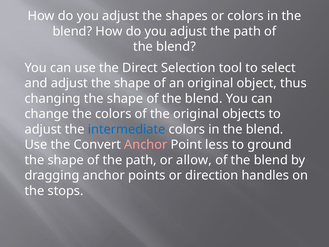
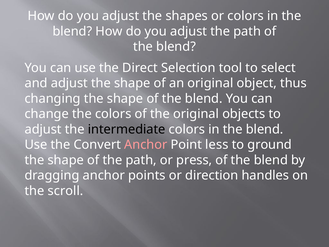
intermediate colour: blue -> black
allow: allow -> press
stops: stops -> scroll
